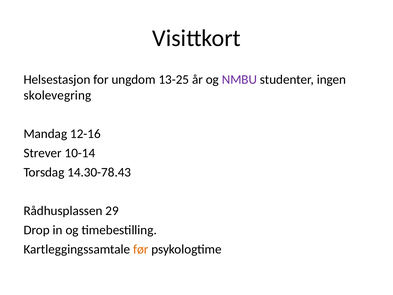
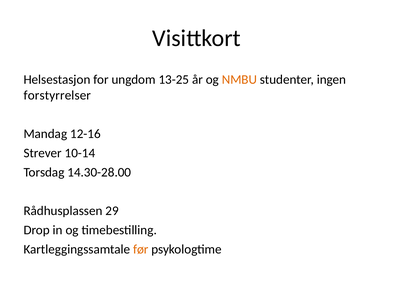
NMBU colour: purple -> orange
skolevegring: skolevegring -> forstyrrelser
14.30-78.43: 14.30-78.43 -> 14.30-28.00
